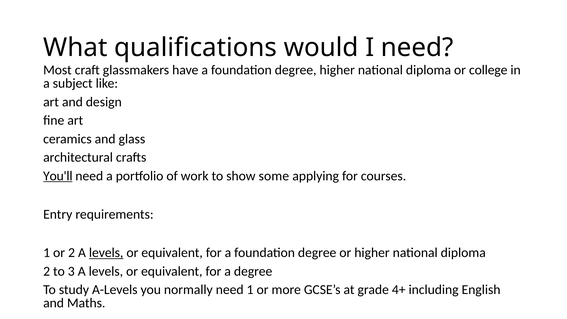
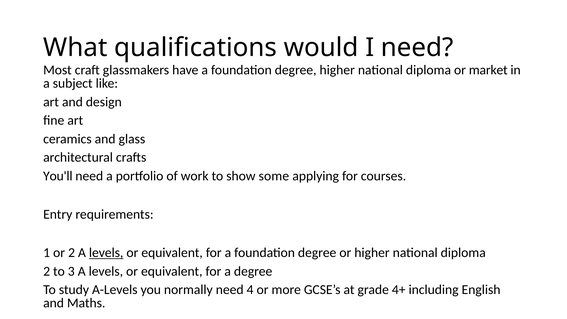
college: college -> market
You'll underline: present -> none
need 1: 1 -> 4
